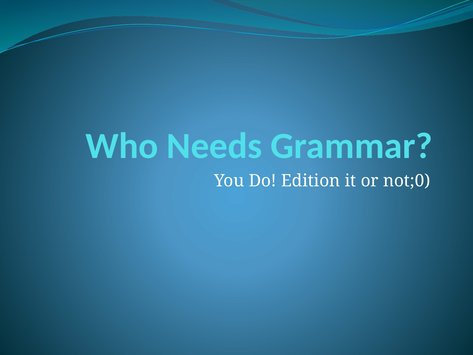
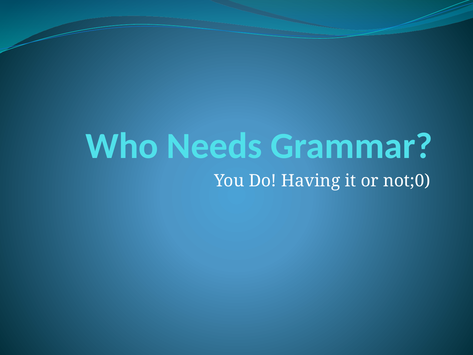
Edition: Edition -> Having
